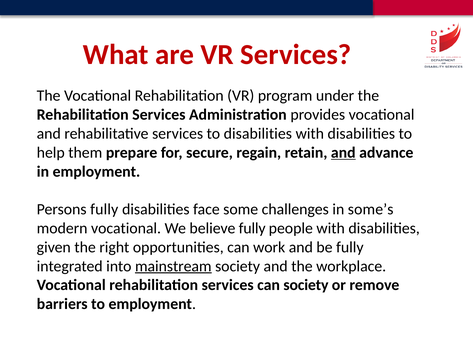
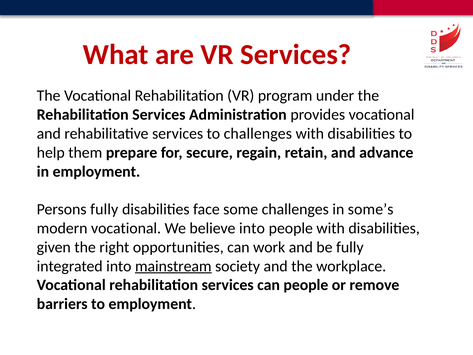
to disabilities: disabilities -> challenges
and at (343, 152) underline: present -> none
believe fully: fully -> into
can society: society -> people
